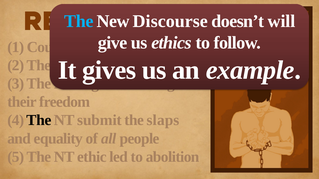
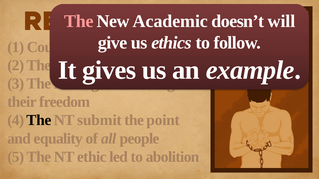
The at (79, 21) colour: light blue -> pink
Discourse: Discourse -> Academic
slaps: slaps -> point
